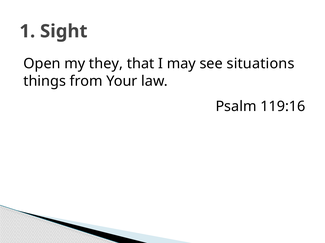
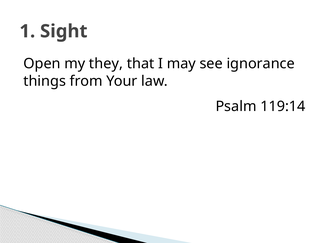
situations: situations -> ignorance
119:16: 119:16 -> 119:14
